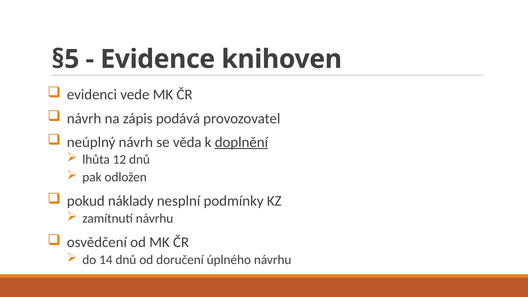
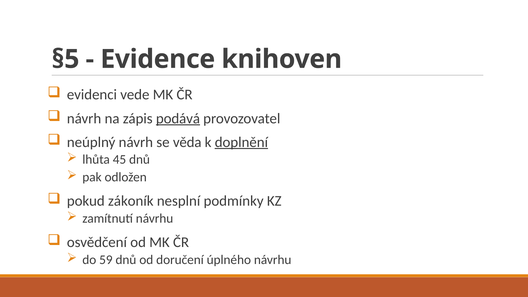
podává underline: none -> present
12: 12 -> 45
náklady: náklady -> zákoník
14: 14 -> 59
